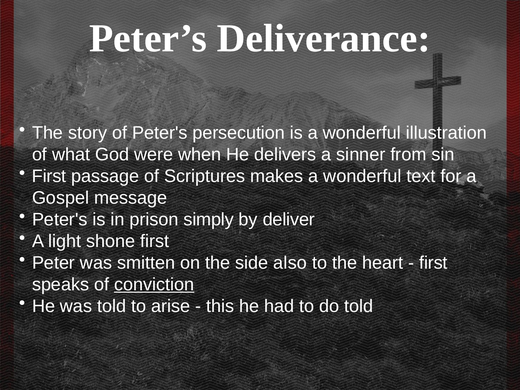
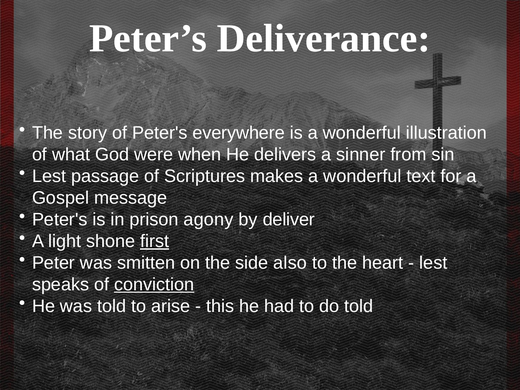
persecution: persecution -> everywhere
First at (49, 176): First -> Lest
simply: simply -> agony
first at (155, 241) underline: none -> present
first at (433, 263): first -> lest
